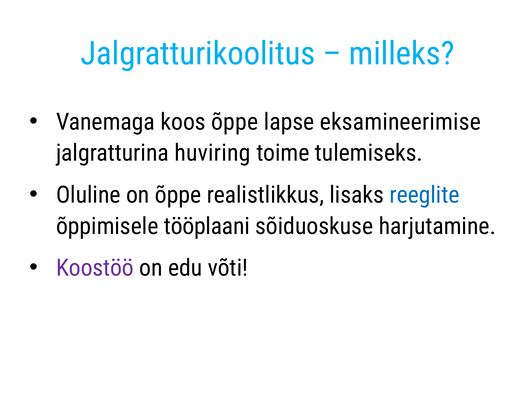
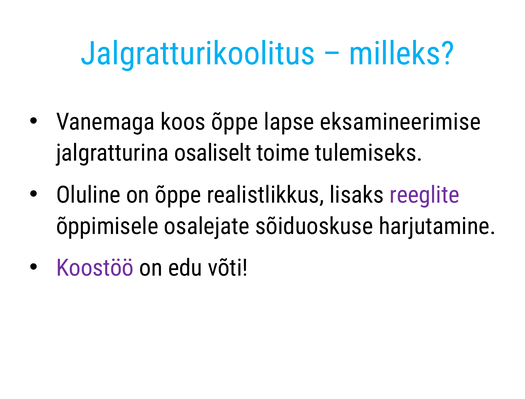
huviring: huviring -> osaliselt
reeglite colour: blue -> purple
tööplaani: tööplaani -> osalejate
